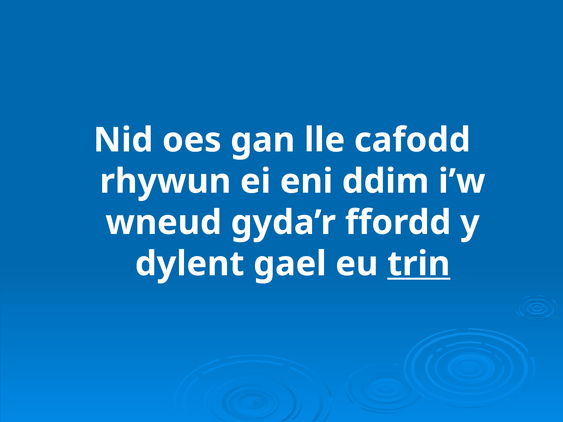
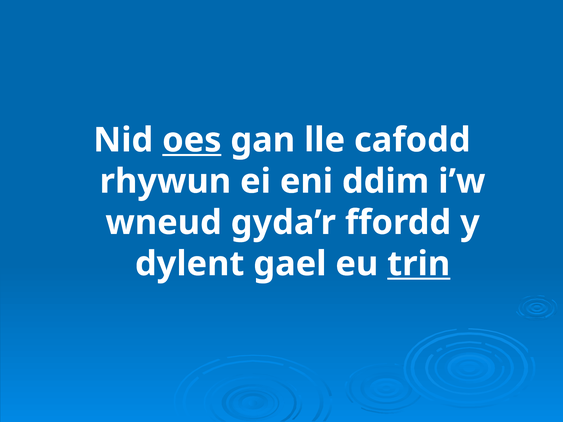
oes underline: none -> present
